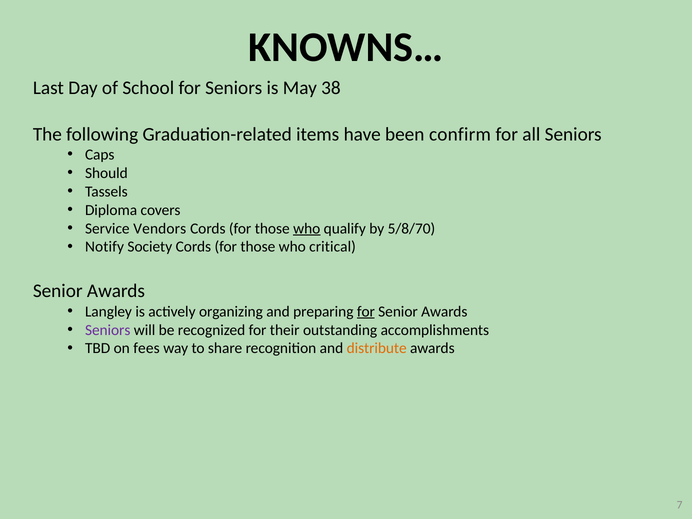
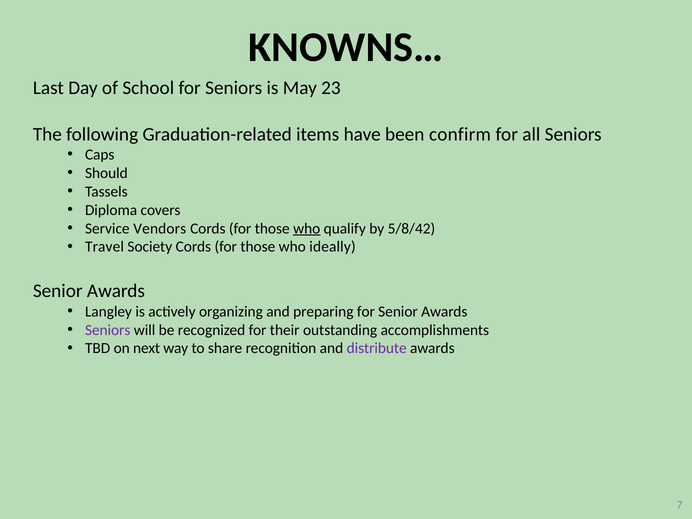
38: 38 -> 23
5/8/70: 5/8/70 -> 5/8/42
Notify: Notify -> Travel
critical: critical -> ideally
for at (366, 312) underline: present -> none
fees: fees -> next
distribute colour: orange -> purple
